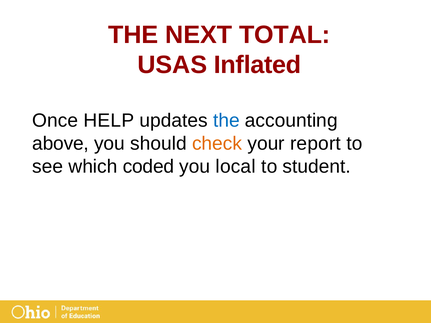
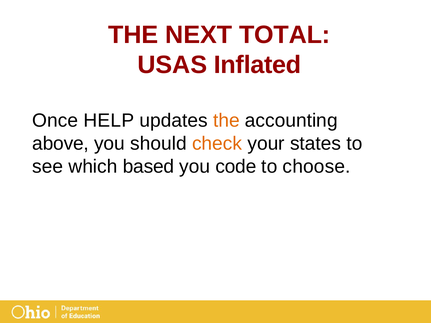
the at (226, 121) colour: blue -> orange
report: report -> states
coded: coded -> based
local: local -> code
student: student -> choose
